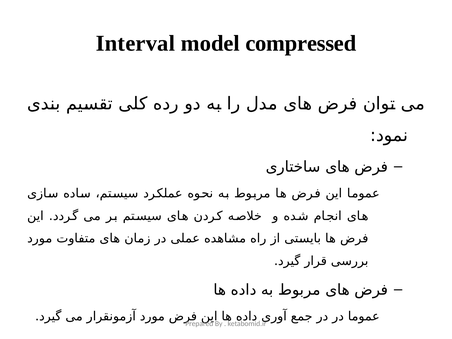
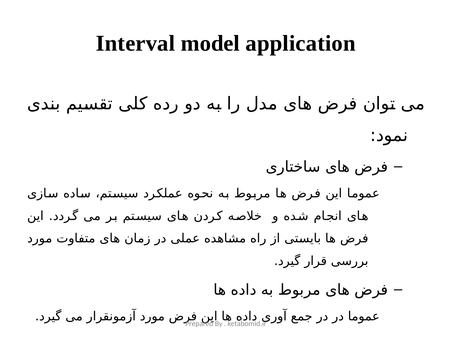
compressed: compressed -> application
